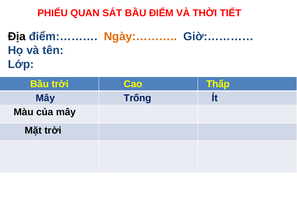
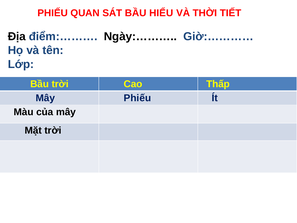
ĐIỂM: ĐIỂM -> HIỂU
Ngày:……… colour: orange -> black
Mây Trống: Trống -> Phiếu
